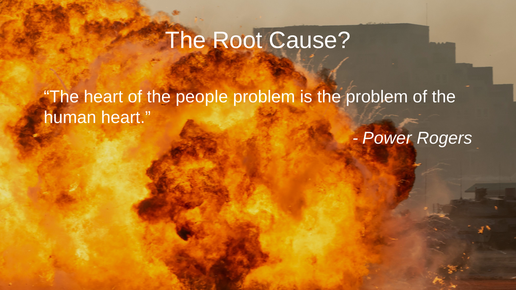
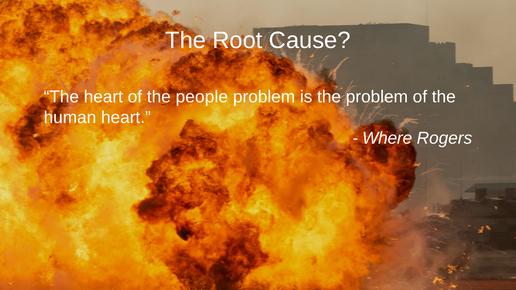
Power: Power -> Where
